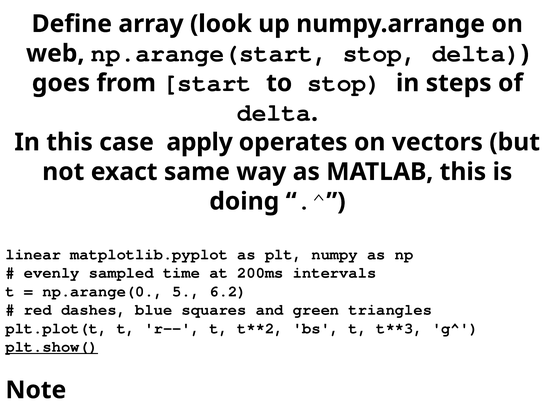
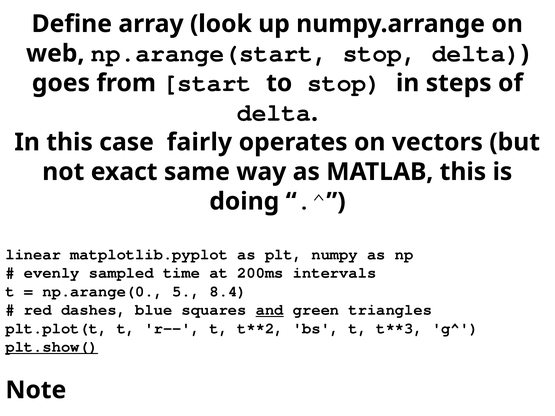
apply: apply -> fairly
6.2: 6.2 -> 8.4
and underline: none -> present
